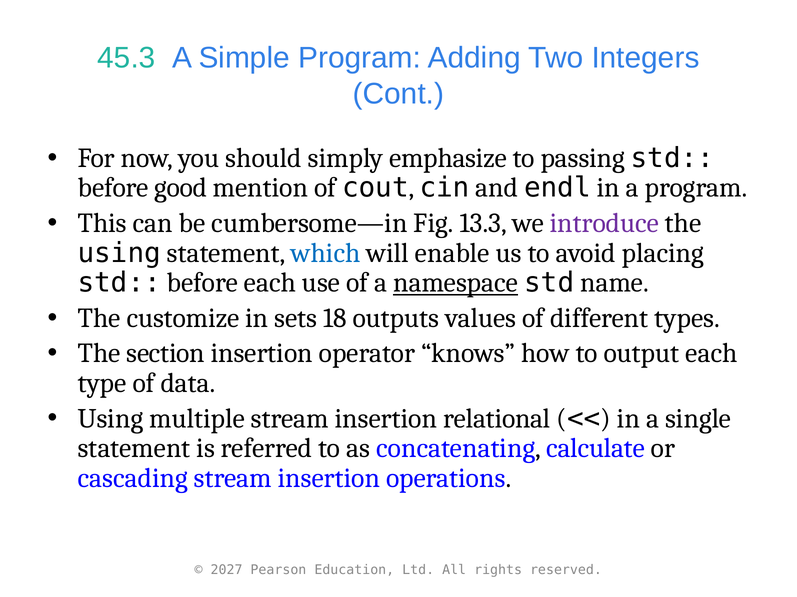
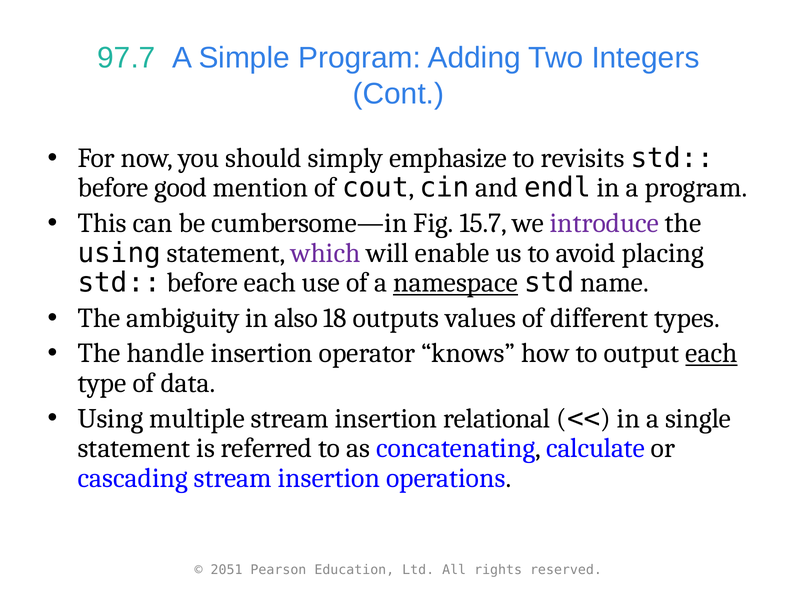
45.3: 45.3 -> 97.7
passing: passing -> revisits
13.3: 13.3 -> 15.7
which colour: blue -> purple
customize: customize -> ambiguity
sets: sets -> also
section: section -> handle
each at (711, 354) underline: none -> present
2027: 2027 -> 2051
